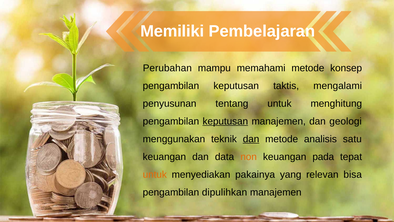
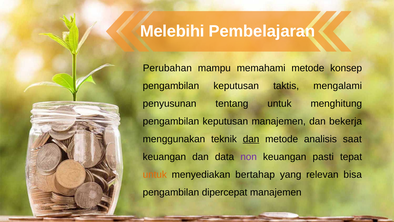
Memiliki: Memiliki -> Melebihi
keputusan at (225, 121) underline: present -> none
geologi: geologi -> bekerja
satu: satu -> saat
non colour: orange -> purple
pada: pada -> pasti
pakainya: pakainya -> bertahap
dipulihkan: dipulihkan -> dipercepat
